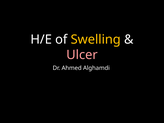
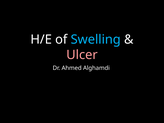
Swelling colour: yellow -> light blue
